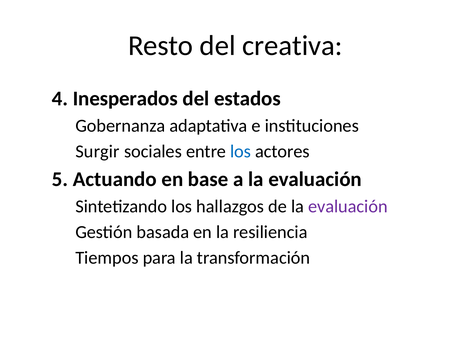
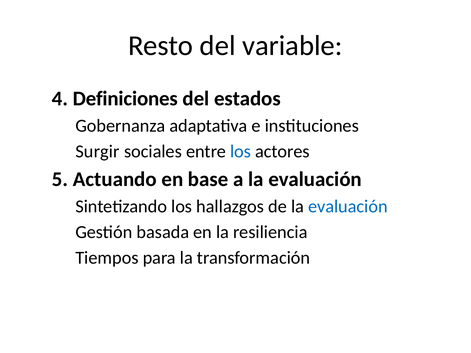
creativa: creativa -> variable
Inesperados: Inesperados -> Definiciones
evaluación at (348, 206) colour: purple -> blue
